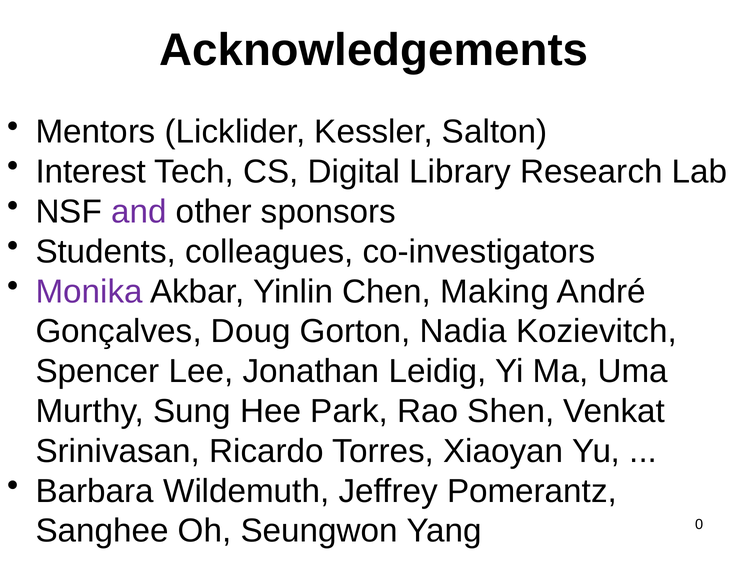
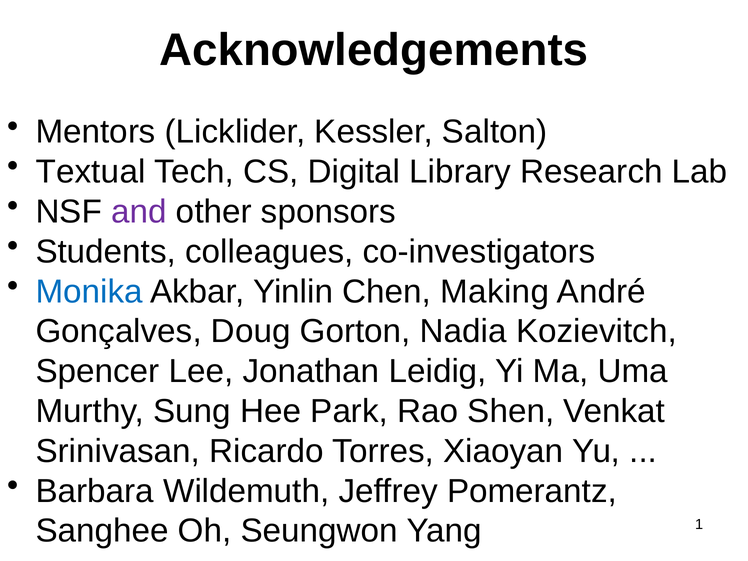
Interest: Interest -> Textual
Monika colour: purple -> blue
0: 0 -> 1
